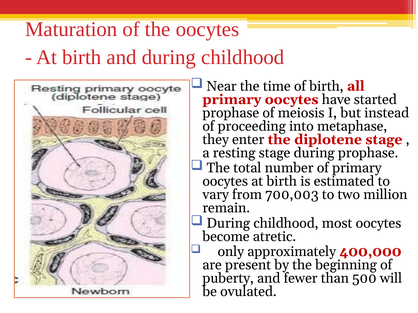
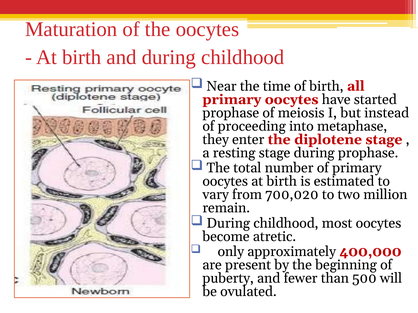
700,003: 700,003 -> 700,020
